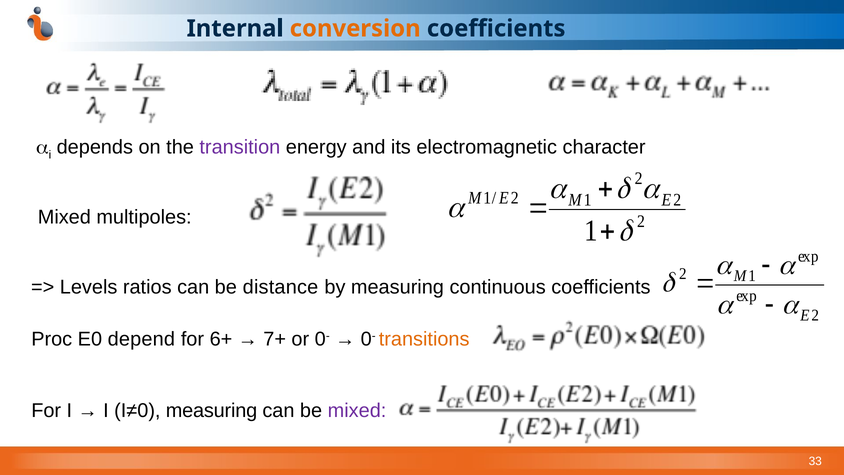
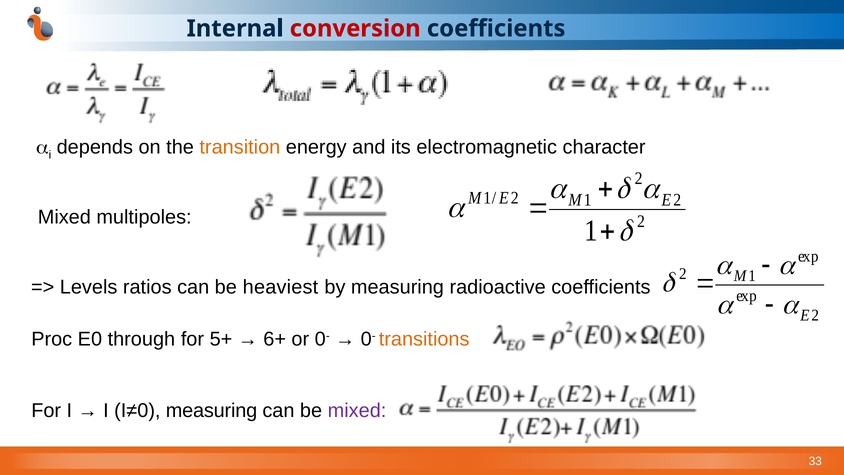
conversion colour: orange -> red
transition colour: purple -> orange
distance: distance -> heaviest
continuous: continuous -> radioactive
depend: depend -> through
6+: 6+ -> 5+
7+: 7+ -> 6+
